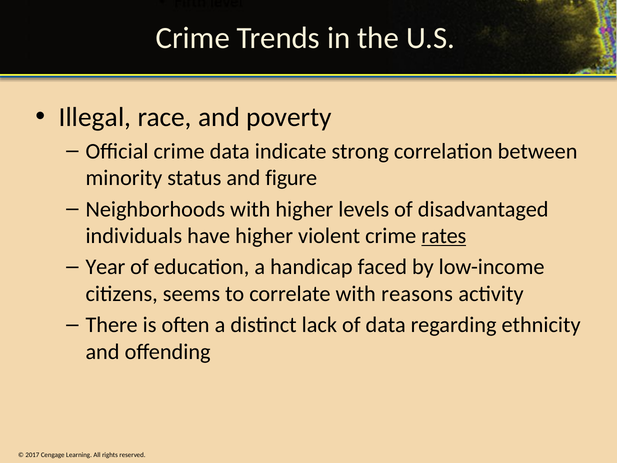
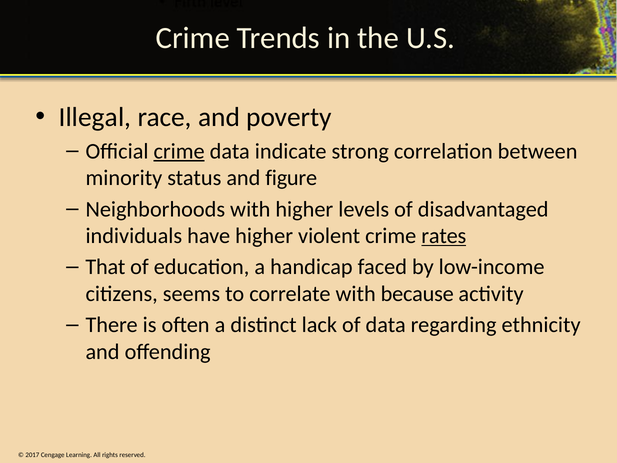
crime at (179, 151) underline: none -> present
Year: Year -> That
reasons: reasons -> because
